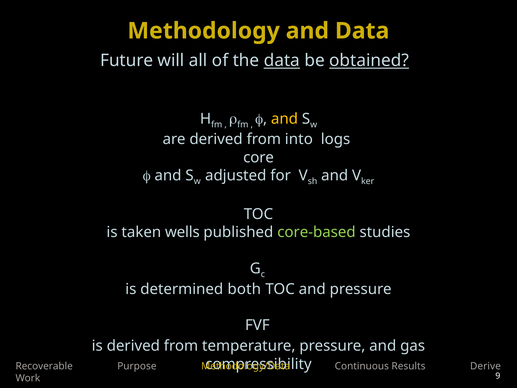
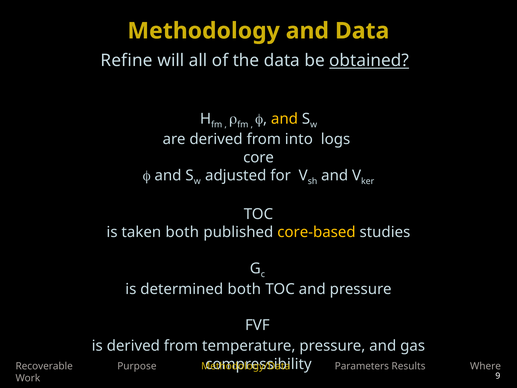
Future: Future -> Refine
data at (282, 61) underline: present -> none
taken wells: wells -> both
core-based colour: light green -> yellow
Continuous: Continuous -> Parameters
Derive: Derive -> Where
